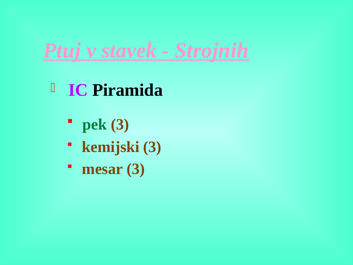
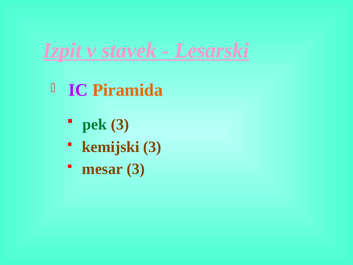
Ptuj: Ptuj -> Izpit
Strojnih: Strojnih -> Lesarski
Piramida colour: black -> orange
